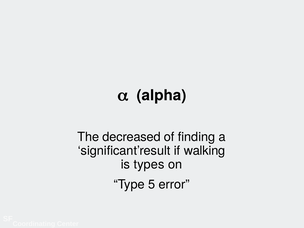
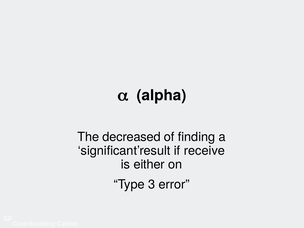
walking: walking -> receive
types: types -> either
5: 5 -> 3
